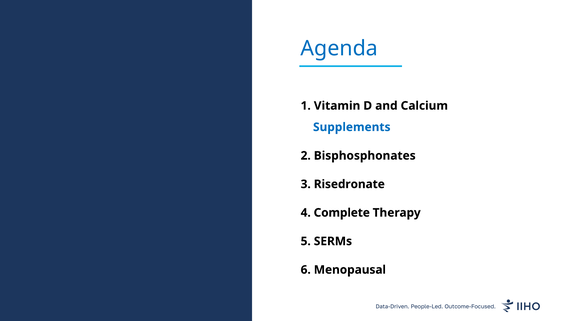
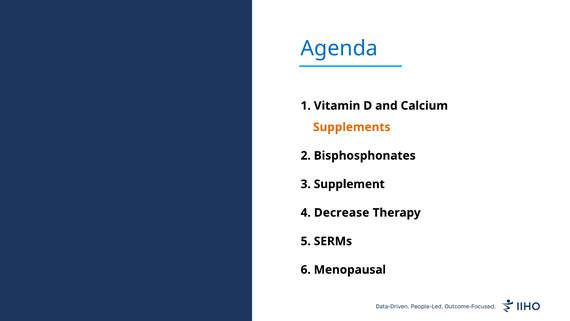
Supplements colour: blue -> orange
Risedronate: Risedronate -> Supplement
Complete: Complete -> Decrease
